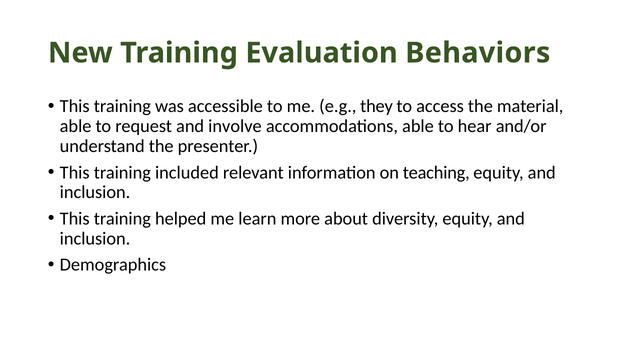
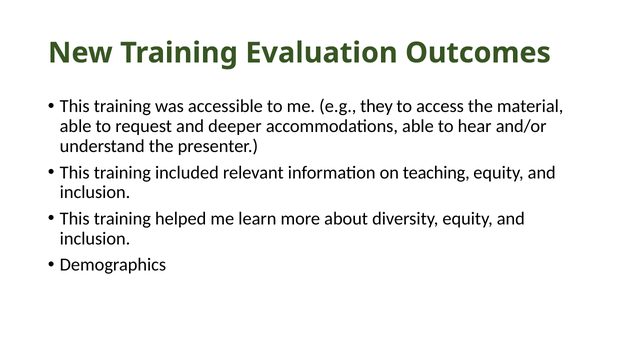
Behaviors: Behaviors -> Outcomes
involve: involve -> deeper
